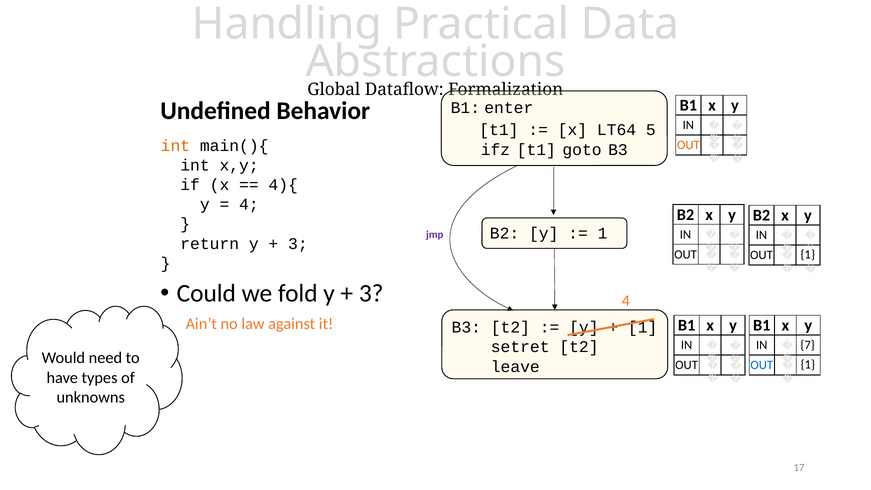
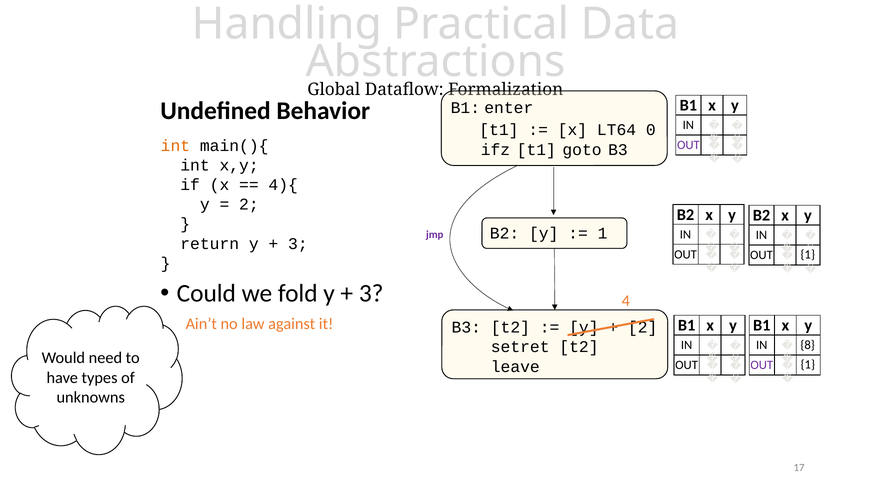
5: 5 -> 0
OUT at (688, 145) colour: orange -> purple
4 at (249, 204): 4 -> 2
1 at (643, 327): 1 -> 2
7: 7 -> 8
OUT at (762, 365) colour: blue -> purple
